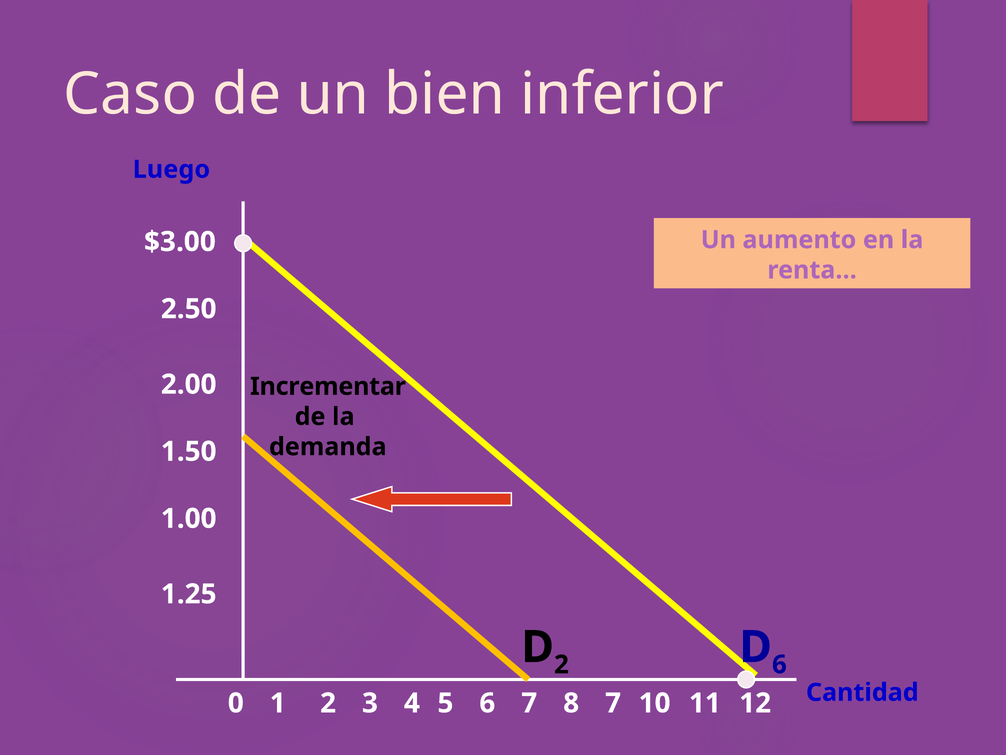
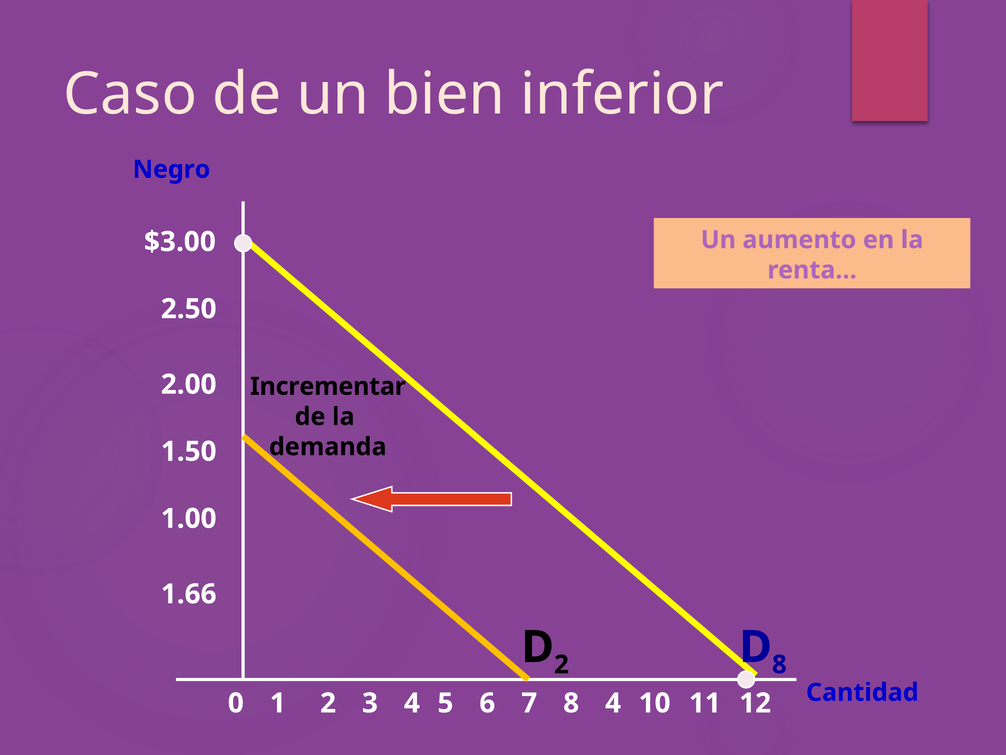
Luego: Luego -> Negro
1.25: 1.25 -> 1.66
6 at (779, 664): 6 -> 8
8 7: 7 -> 4
